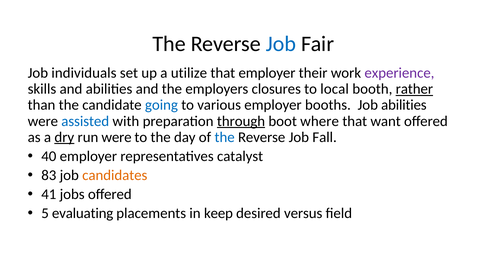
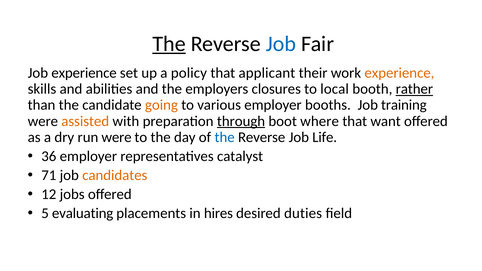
The at (169, 44) underline: none -> present
Job individuals: individuals -> experience
utilize: utilize -> policy
that employer: employer -> applicant
experience at (399, 73) colour: purple -> orange
going colour: blue -> orange
Job abilities: abilities -> training
assisted colour: blue -> orange
dry underline: present -> none
Fall: Fall -> Life
40: 40 -> 36
83: 83 -> 71
41: 41 -> 12
keep: keep -> hires
versus: versus -> duties
